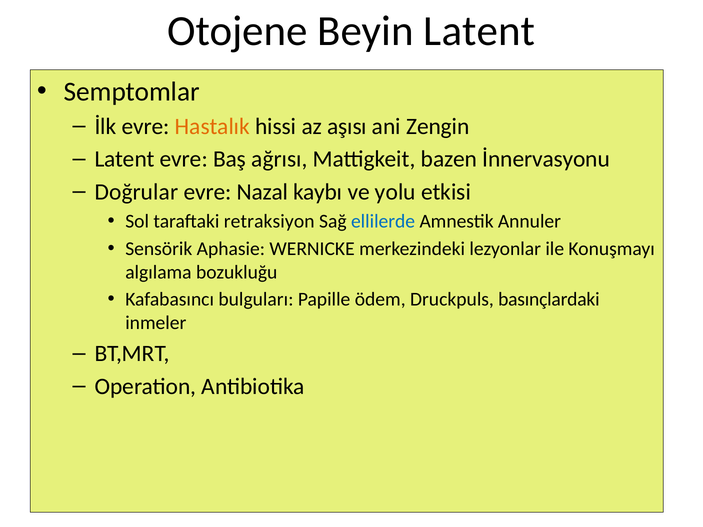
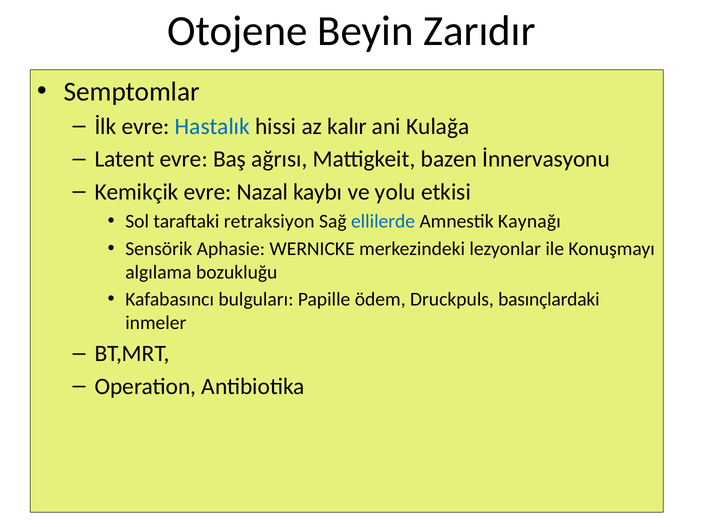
Beyin Latent: Latent -> Zarıdır
Hastalık colour: orange -> blue
aşısı: aşısı -> kalır
Zengin: Zengin -> Kulağa
Doğrular: Doğrular -> Kemikçik
Annuler: Annuler -> Kaynağı
